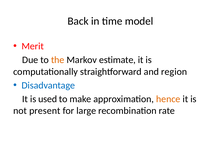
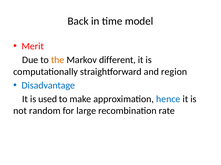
estimate: estimate -> different
hence colour: orange -> blue
present: present -> random
